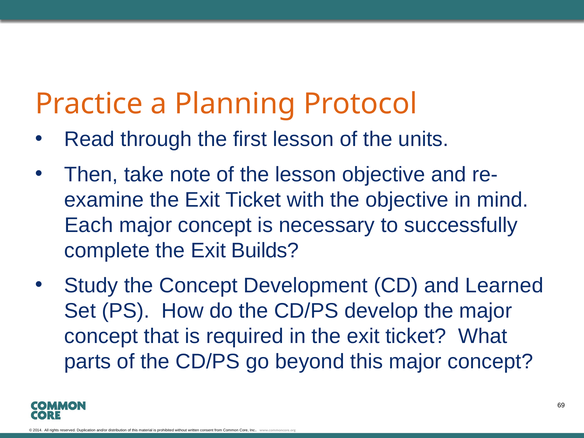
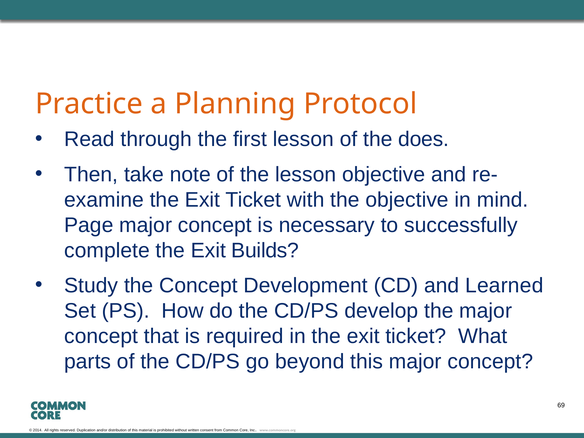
units: units -> does
Each: Each -> Page
